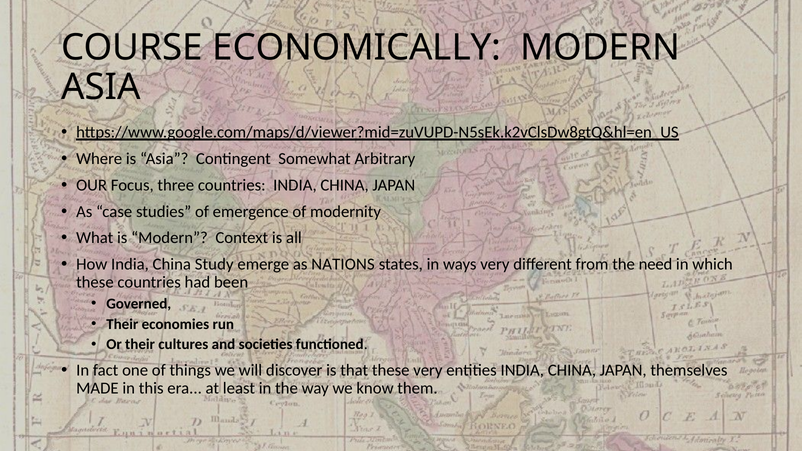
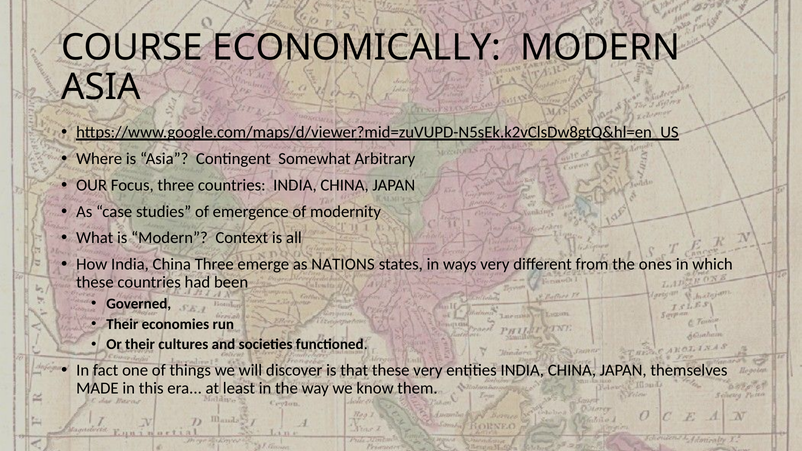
China Study: Study -> Three
need: need -> ones
